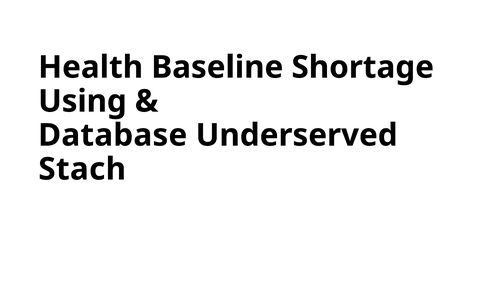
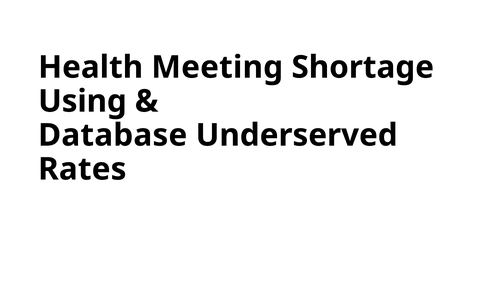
Baseline: Baseline -> Meeting
Stach: Stach -> Rates
